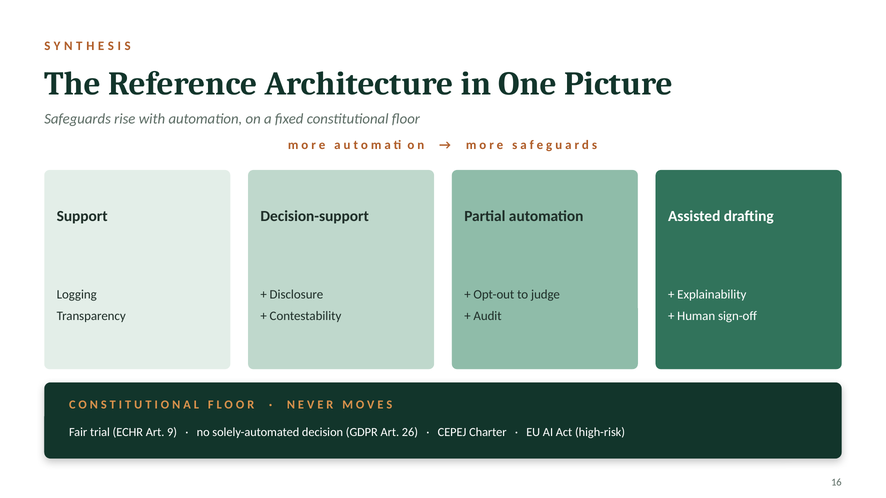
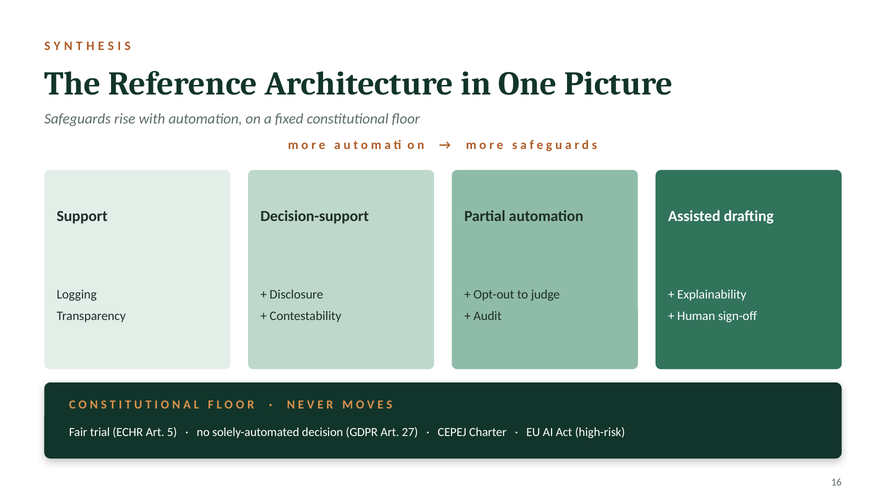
9: 9 -> 5
26: 26 -> 27
